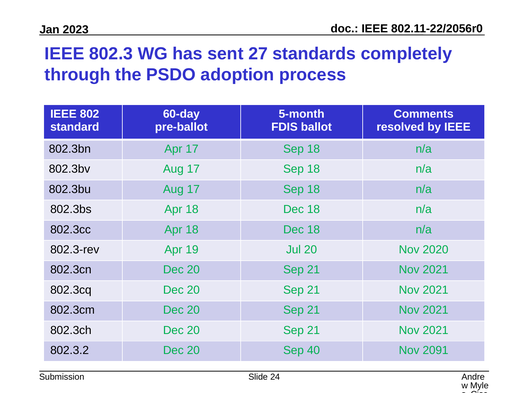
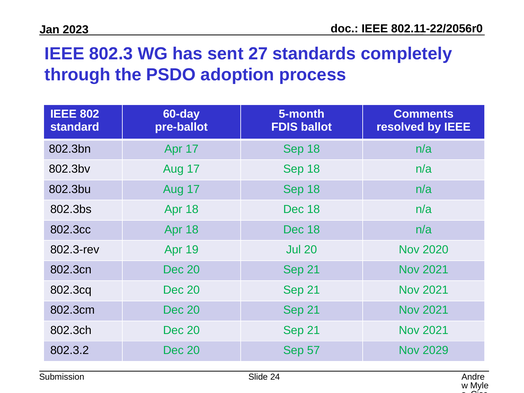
40: 40 -> 57
2091: 2091 -> 2029
